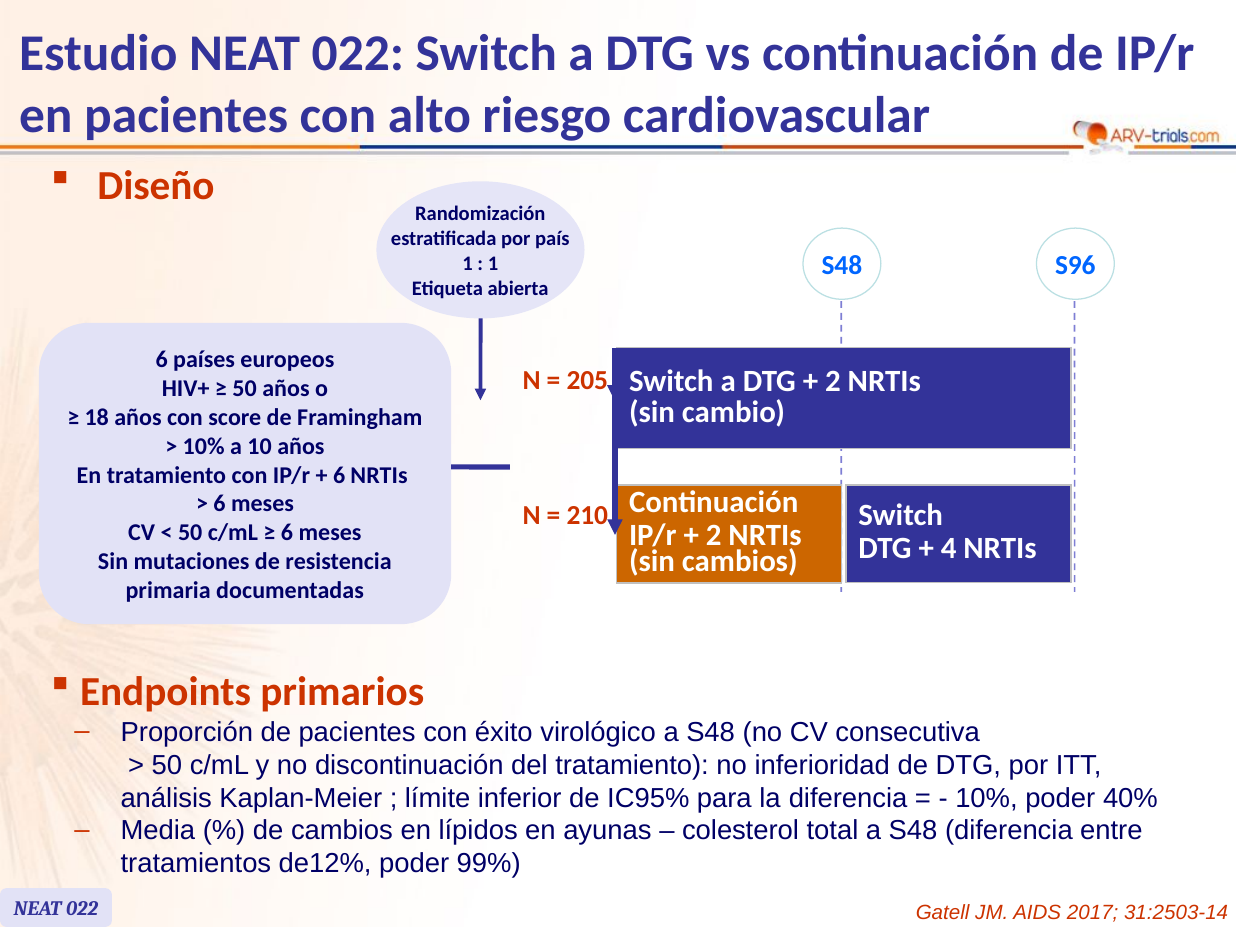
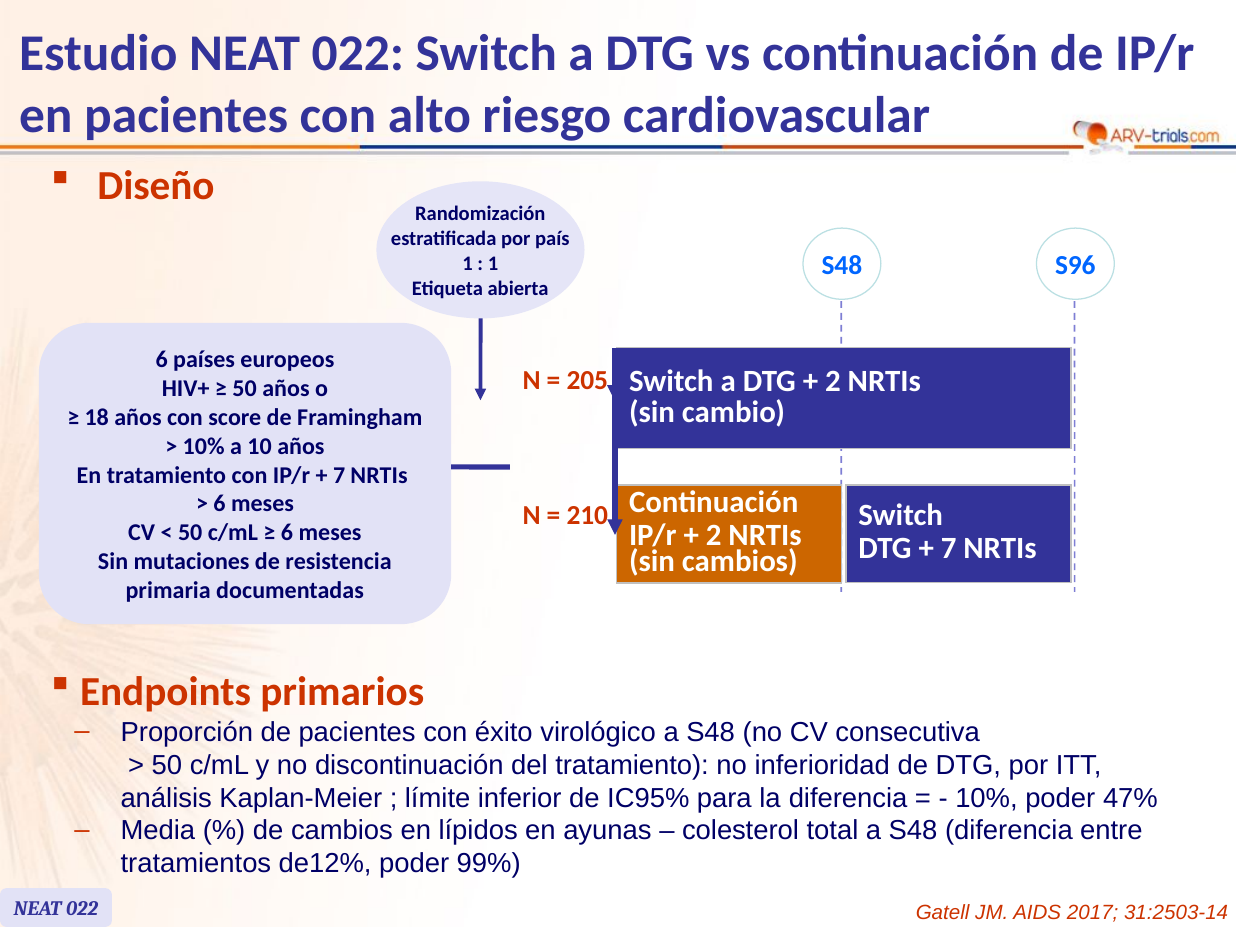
6 at (339, 475): 6 -> 7
4 at (949, 548): 4 -> 7
40%: 40% -> 47%
